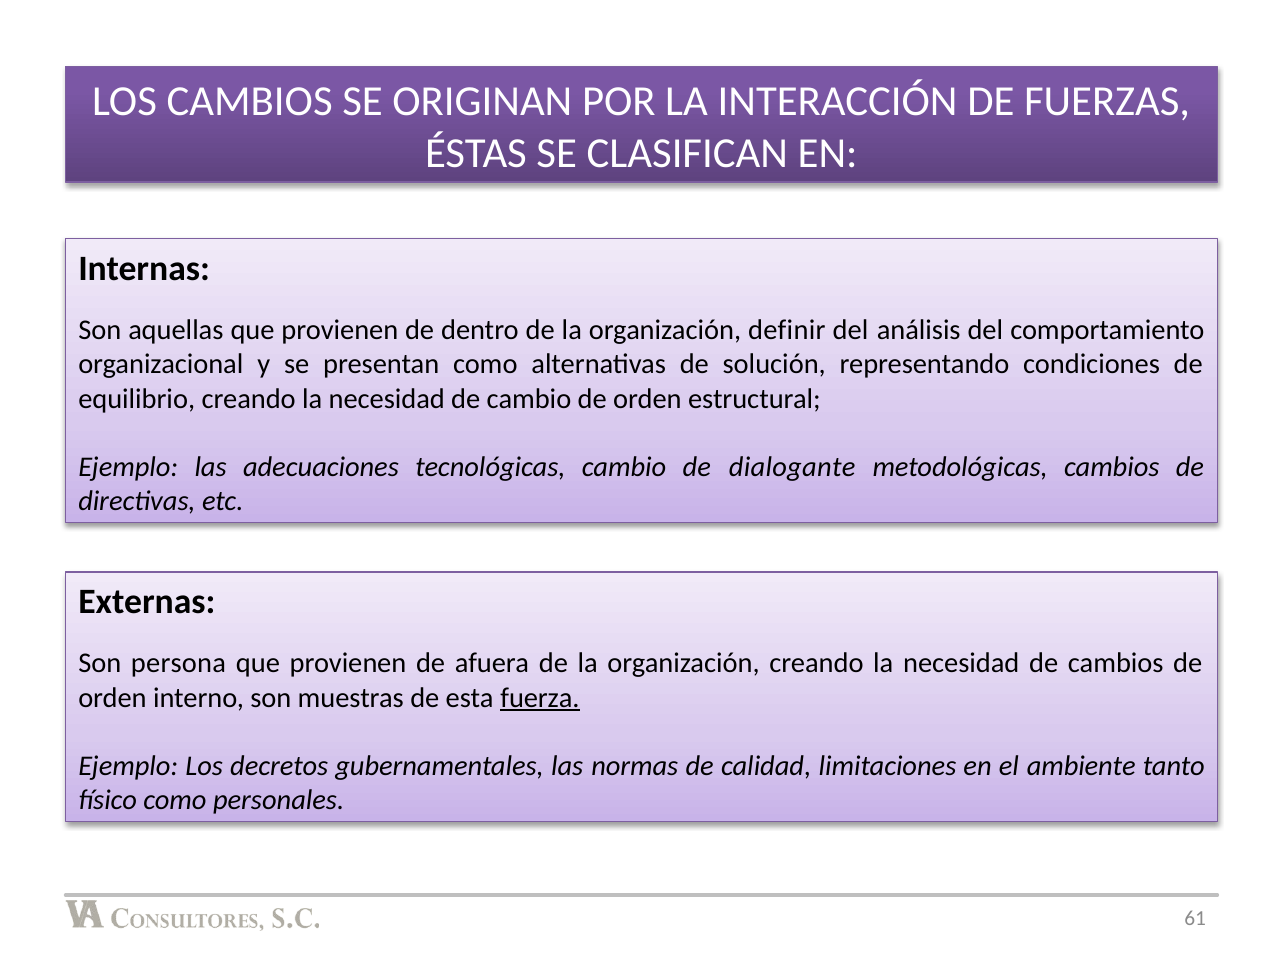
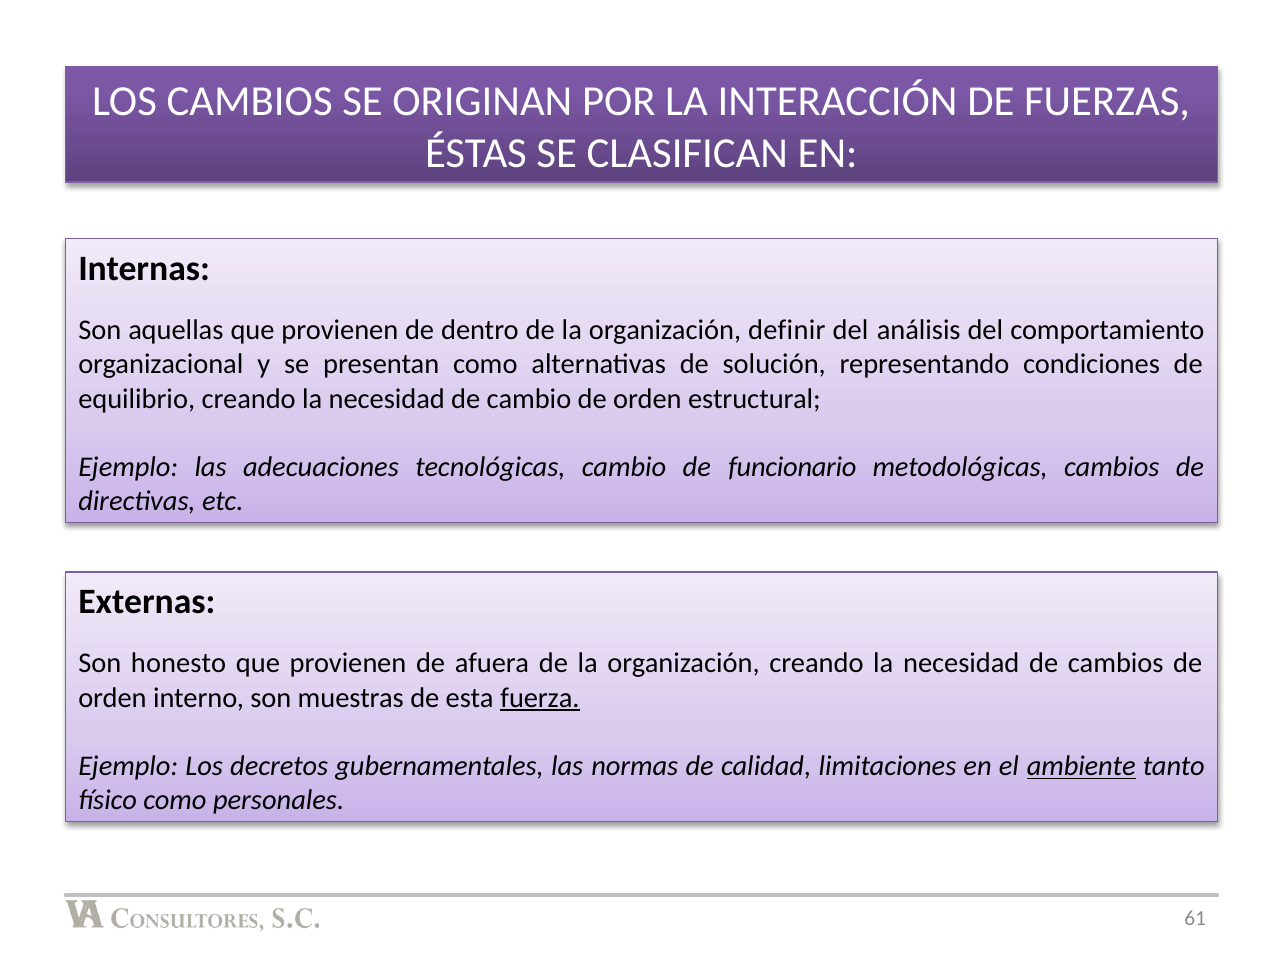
dialogante: dialogante -> funcionario
persona: persona -> honesto
ambiente underline: none -> present
